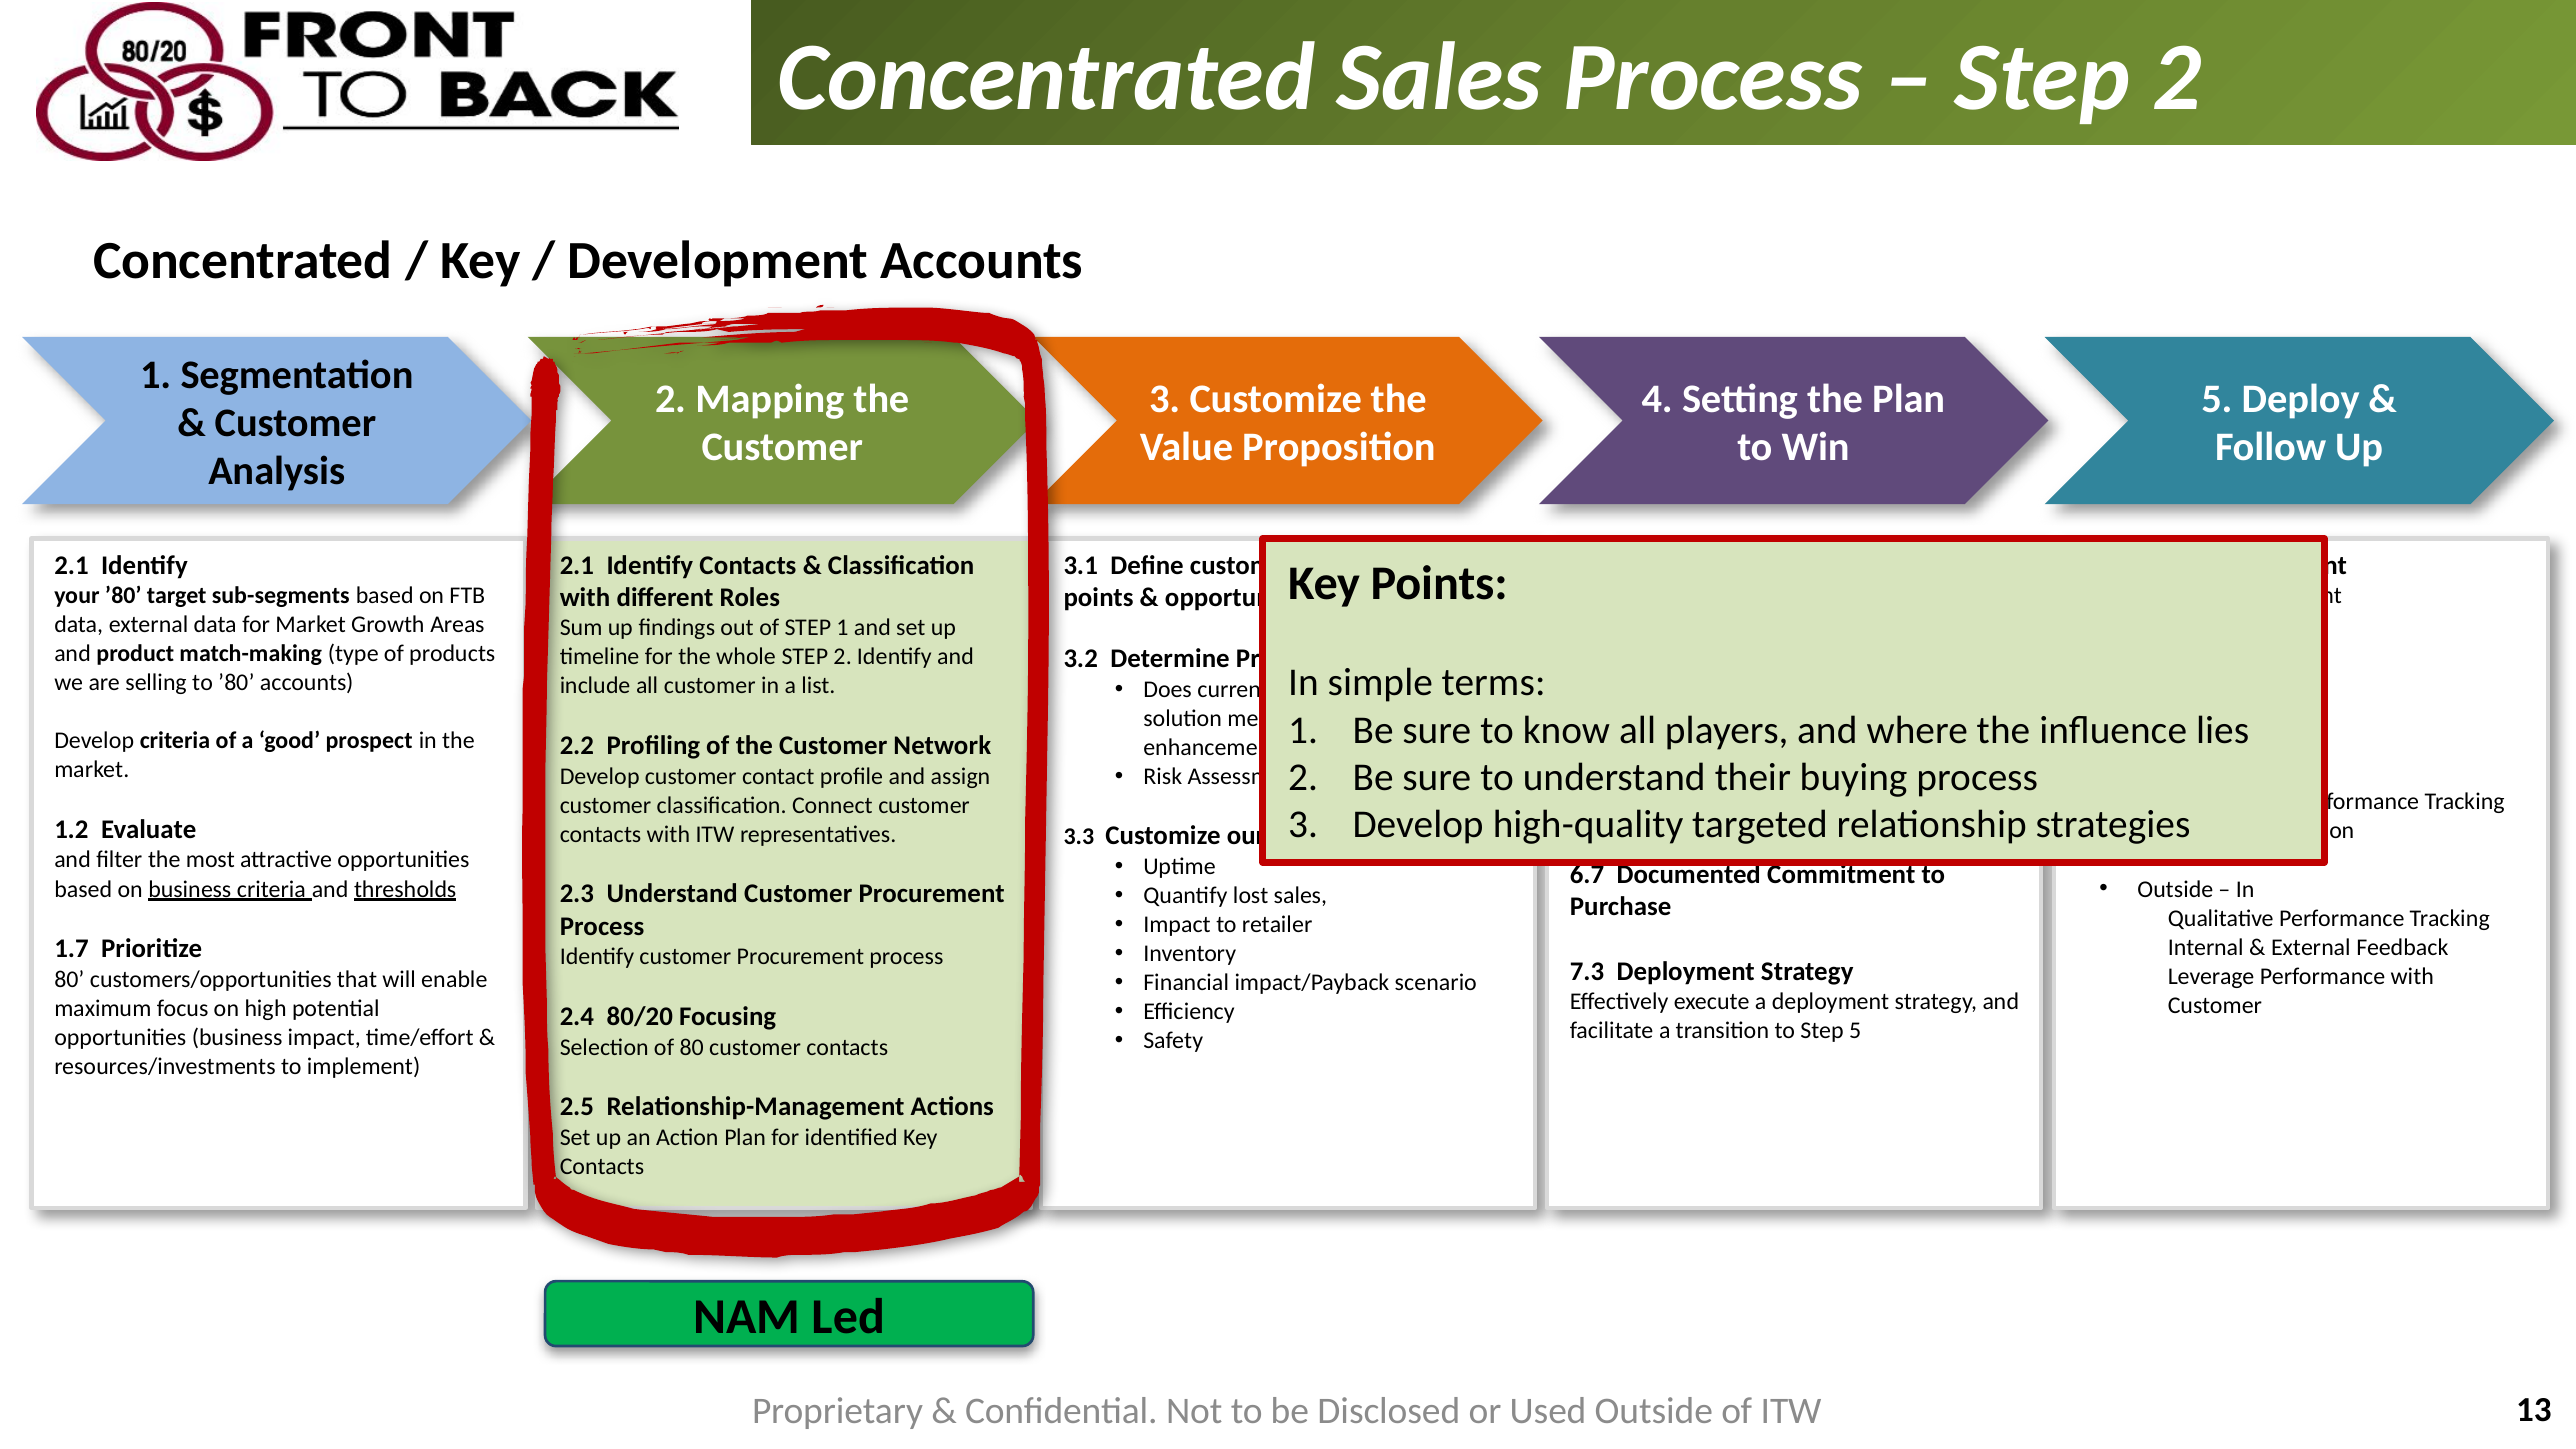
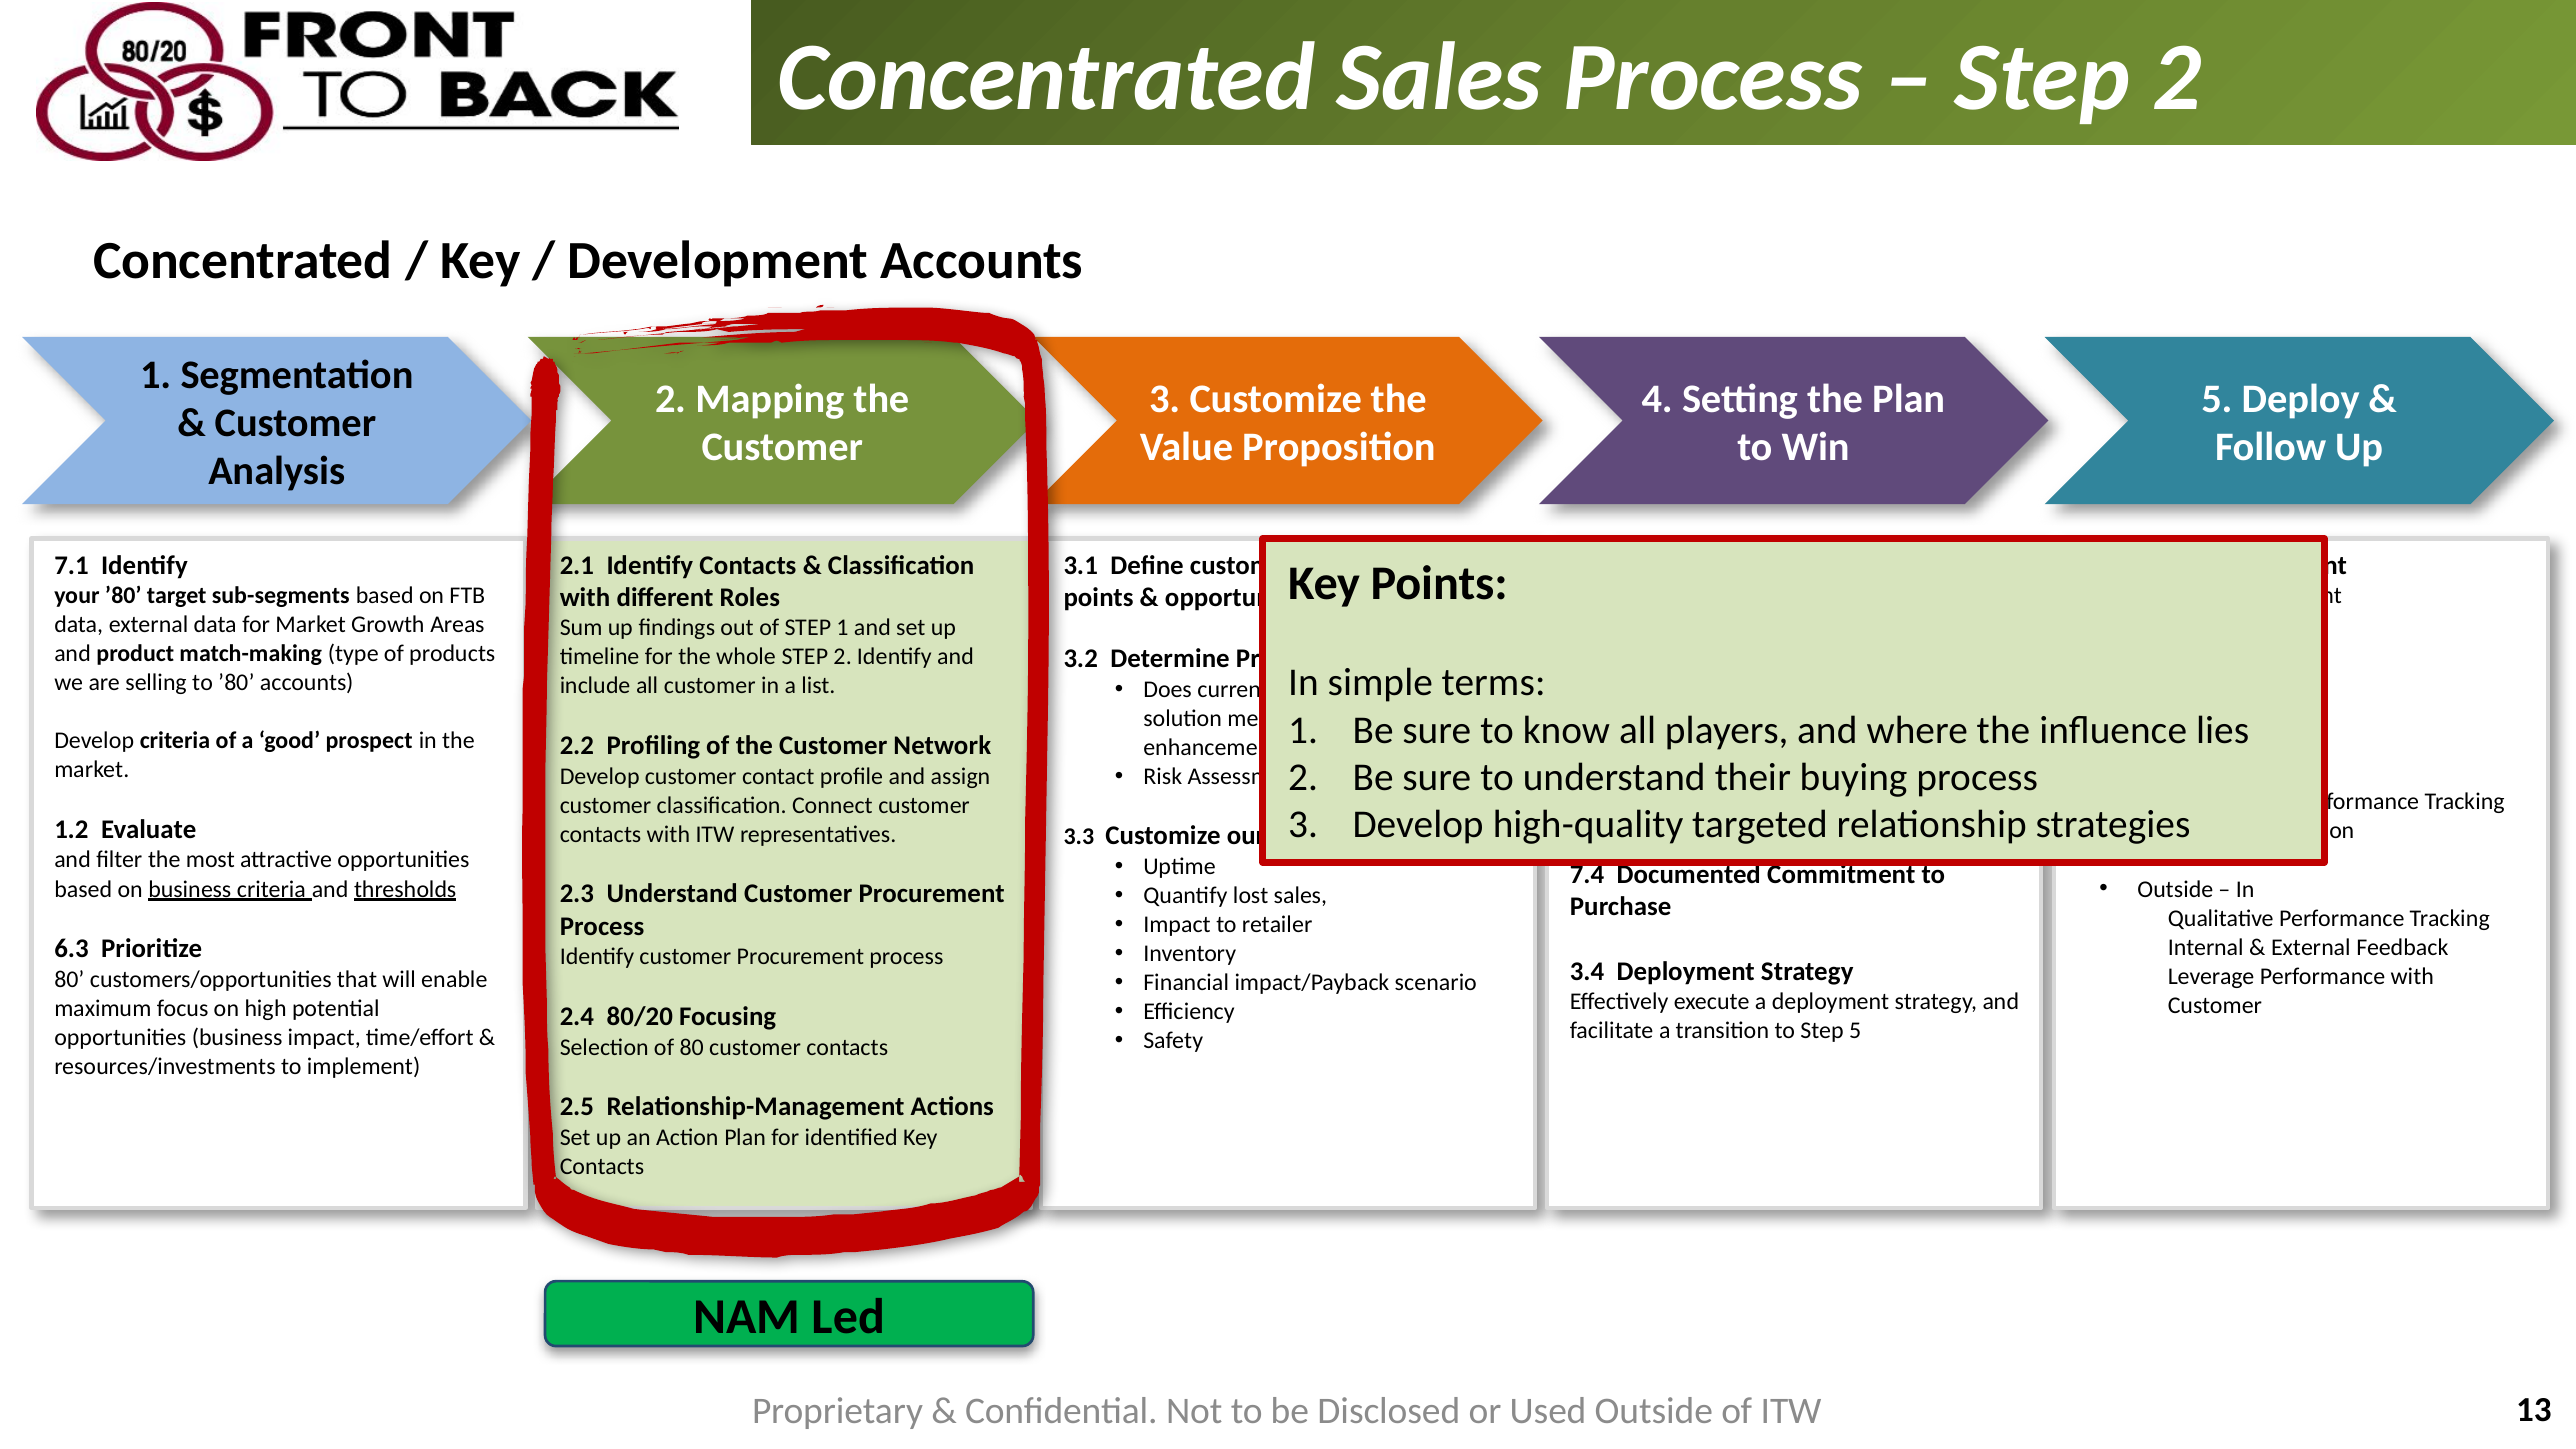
2.1 at (71, 565): 2.1 -> 7.1
6.7: 6.7 -> 7.4
1.7: 1.7 -> 6.3
7.3: 7.3 -> 3.4
